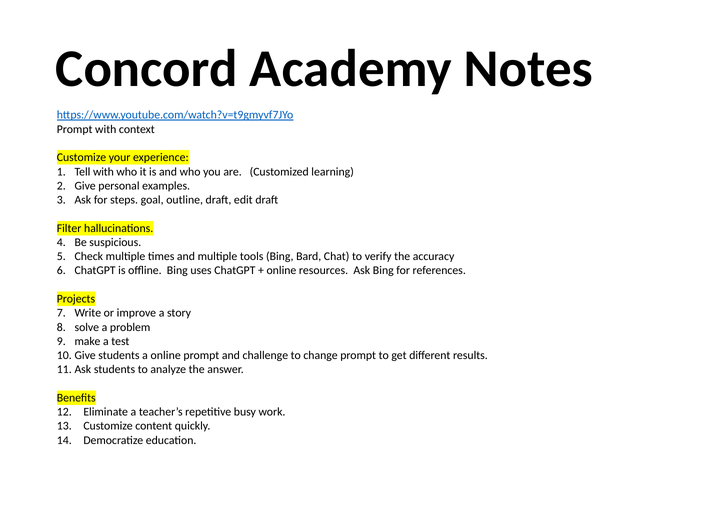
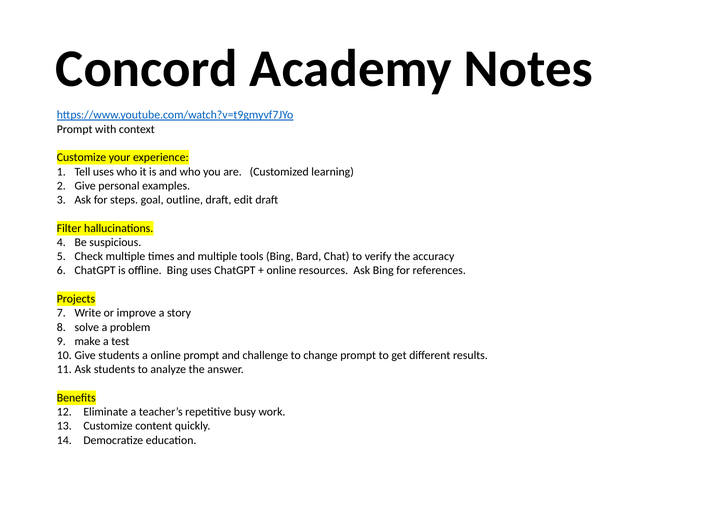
Tell with: with -> uses
